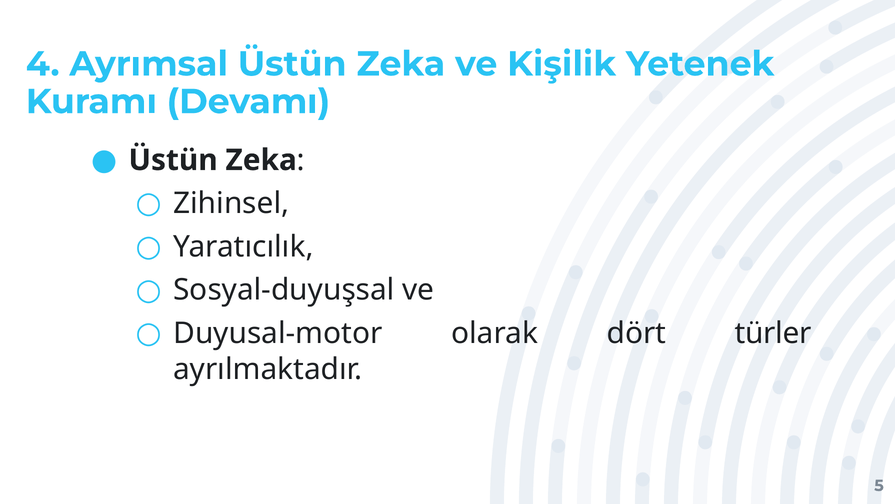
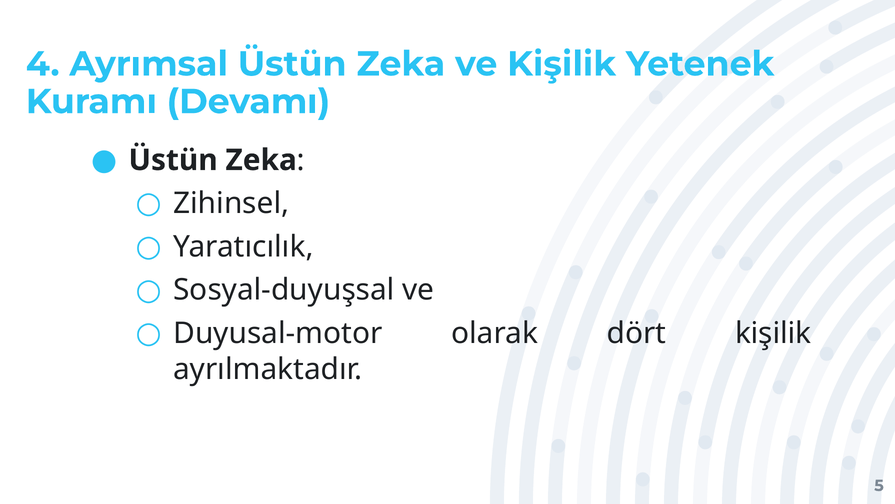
dört türler: türler -> kişilik
